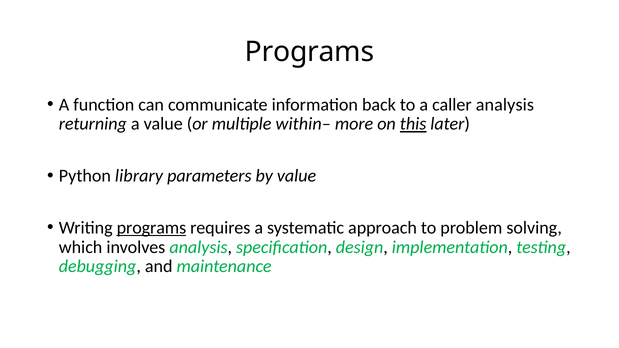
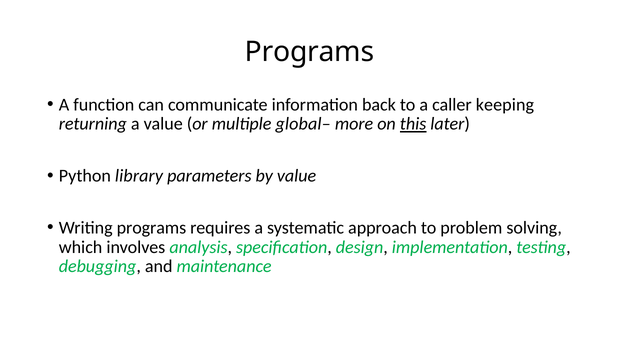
caller analysis: analysis -> keeping
within–: within– -> global–
programs at (151, 228) underline: present -> none
